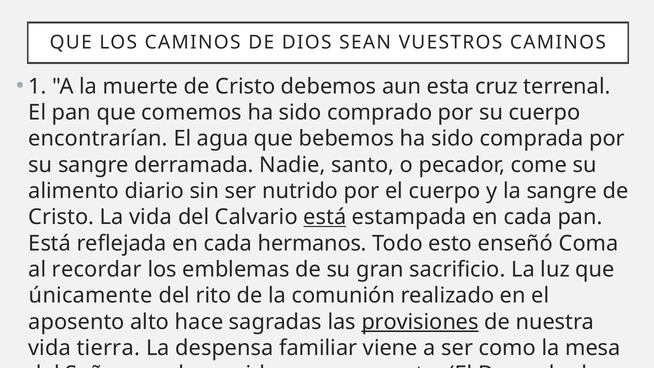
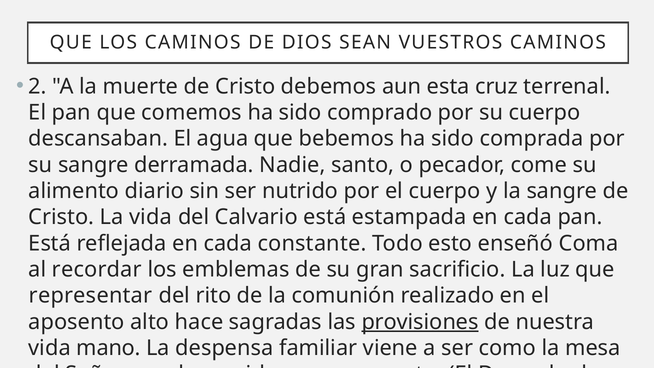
1: 1 -> 2
encontrarían: encontrarían -> descansaban
está at (325, 217) underline: present -> none
hermanos: hermanos -> constante
únicamente: únicamente -> representar
tierra: tierra -> mano
